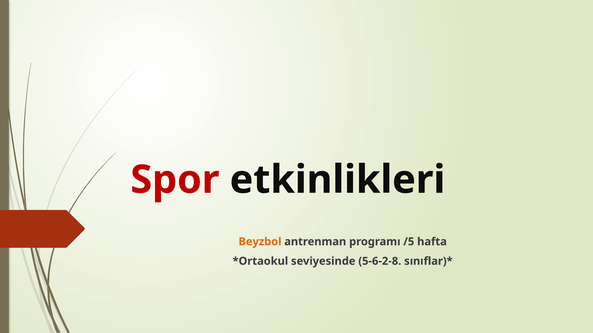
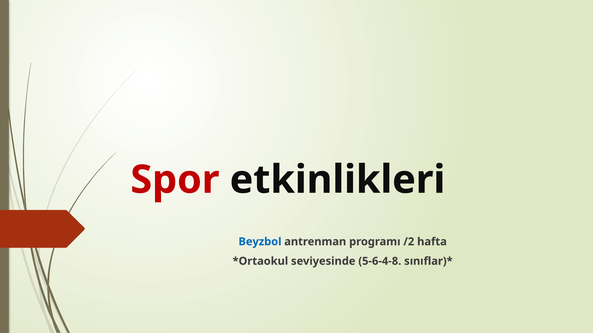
Beyzbol colour: orange -> blue
/5: /5 -> /2
5-6-2-8: 5-6-2-8 -> 5-6-4-8
